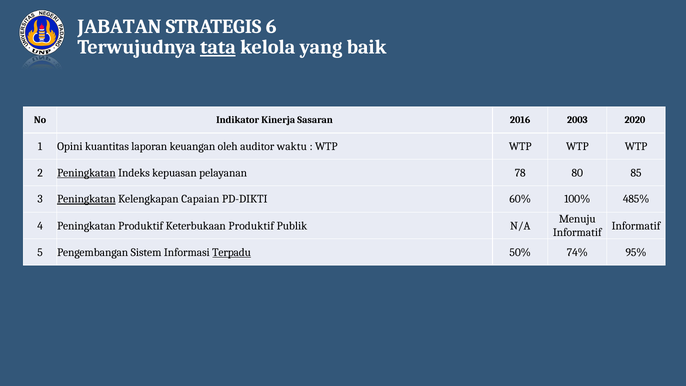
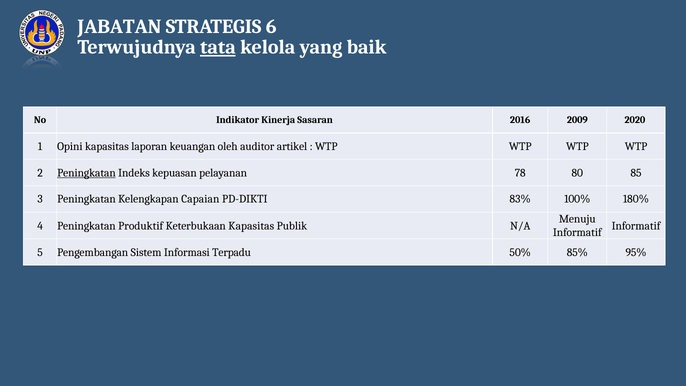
2003: 2003 -> 2009
Opini kuantitas: kuantitas -> kapasitas
waktu: waktu -> artikel
Peningkatan at (86, 199) underline: present -> none
60%: 60% -> 83%
485%: 485% -> 180%
Keterbukaan Produktif: Produktif -> Kapasitas
Terpadu underline: present -> none
74%: 74% -> 85%
